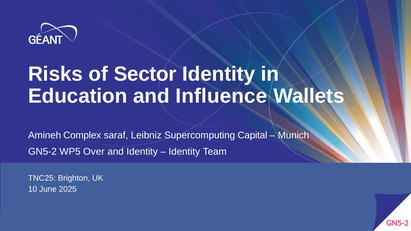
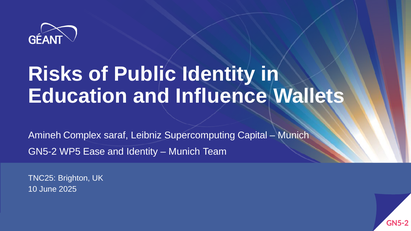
Sector: Sector -> Public
Over: Over -> Ease
Identity at (184, 152): Identity -> Munich
